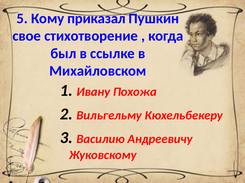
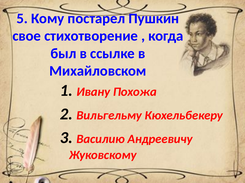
приказал: приказал -> постарел
